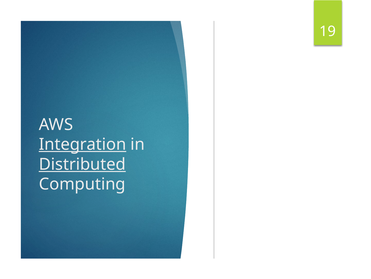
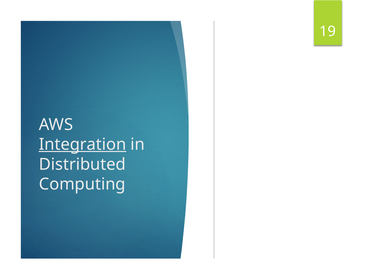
Distributed underline: present -> none
